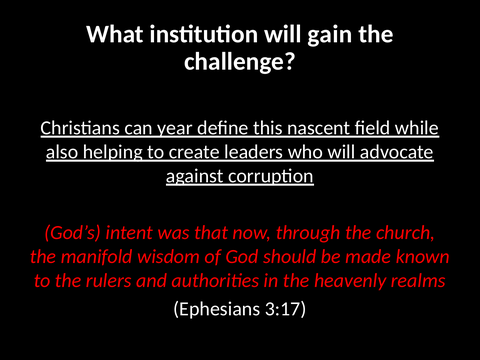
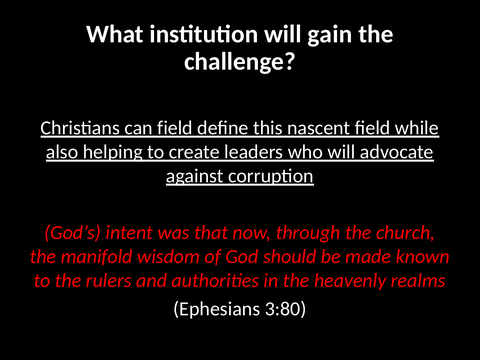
can year: year -> field
3:17: 3:17 -> 3:80
